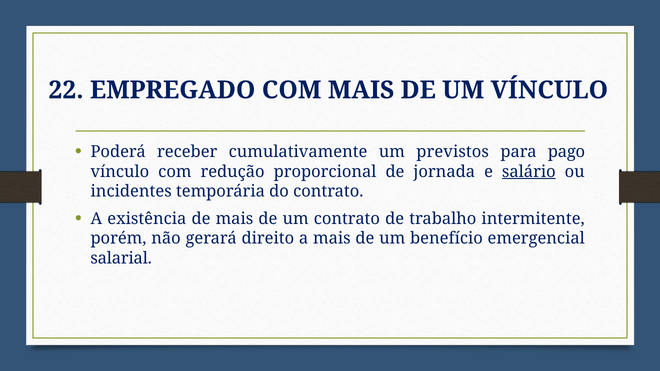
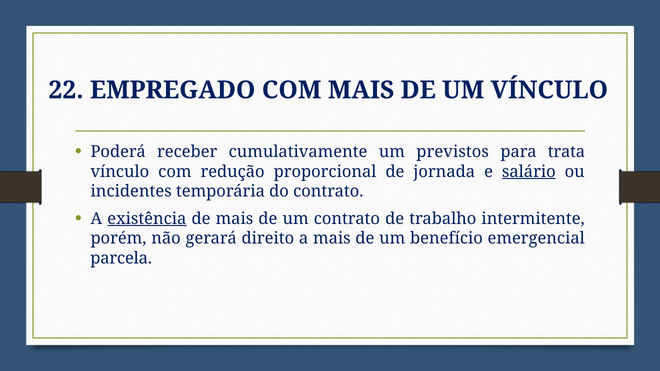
pago: pago -> trata
existência underline: none -> present
salarial: salarial -> parcela
